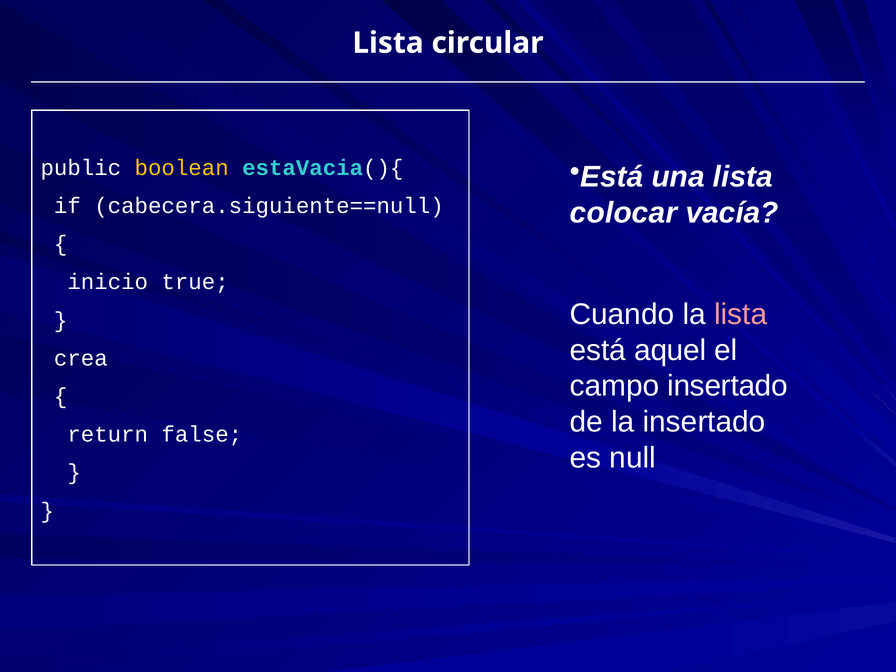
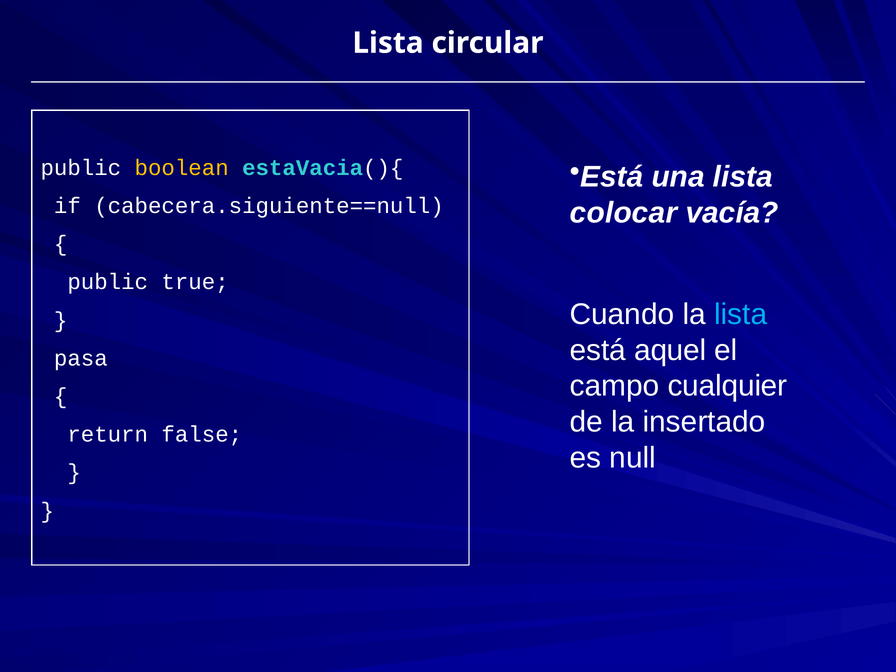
inicio at (108, 282): inicio -> public
lista at (741, 314) colour: pink -> light blue
crea: crea -> pasa
campo insertado: insertado -> cualquier
